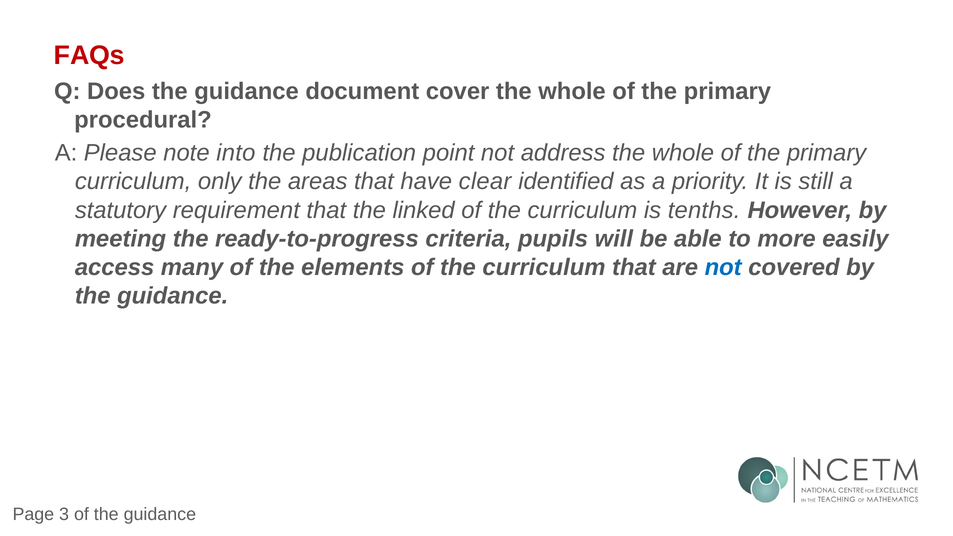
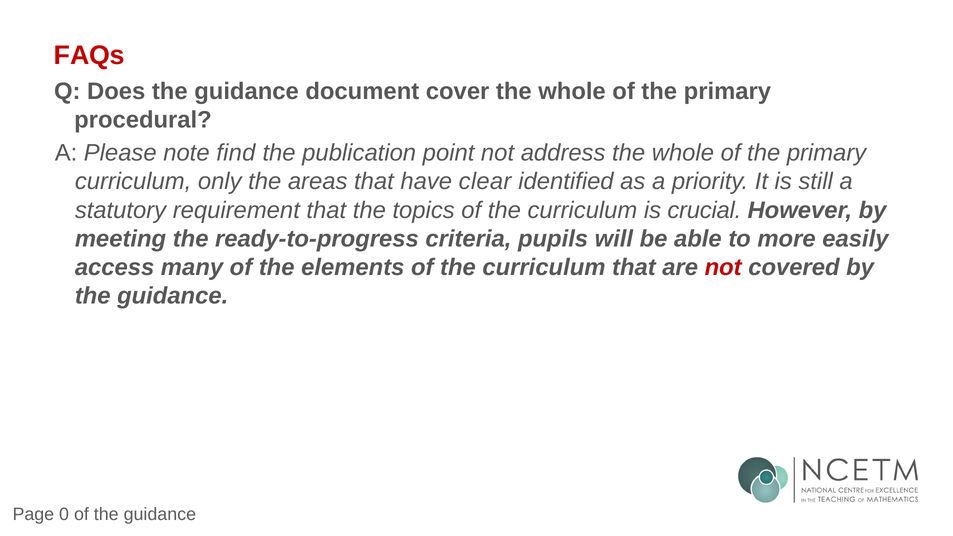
into: into -> find
linked: linked -> topics
tenths: tenths -> crucial
not at (723, 267) colour: blue -> red
3: 3 -> 0
